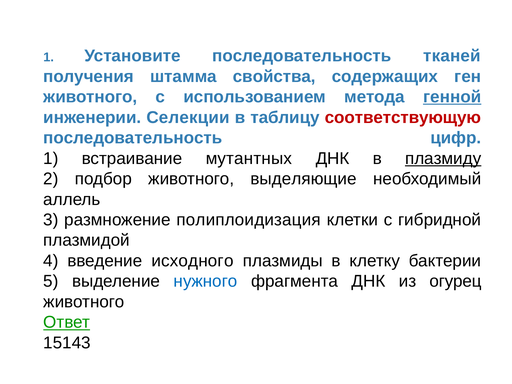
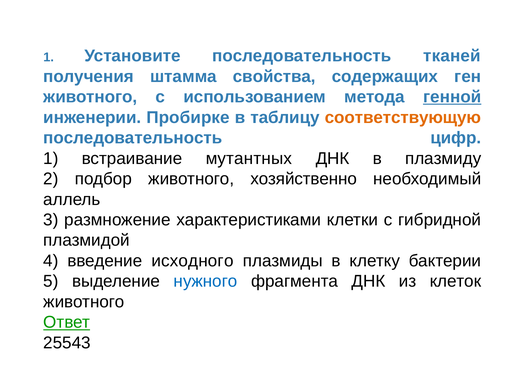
Селекции: Селекции -> Пробирке
соответствующую colour: red -> orange
плазмиду underline: present -> none
выделяющие: выделяющие -> хозяйственно
полиплоидизация: полиплоидизация -> характеристиками
огурец: огурец -> клеток
15143: 15143 -> 25543
